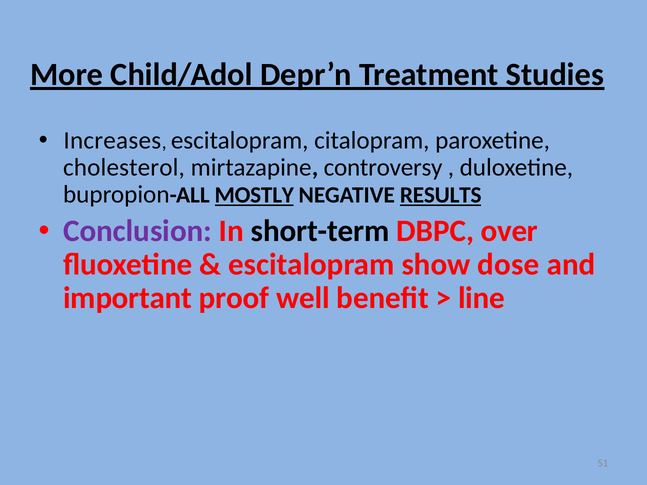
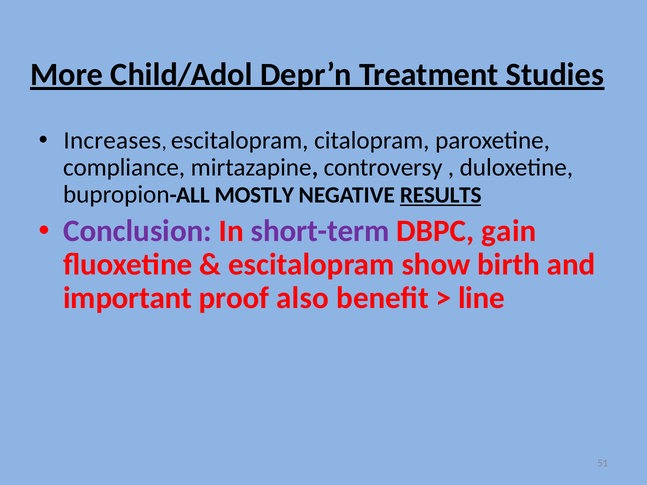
cholesterol: cholesterol -> compliance
MOSTLY underline: present -> none
short-term colour: black -> purple
over: over -> gain
dose: dose -> birth
well: well -> also
